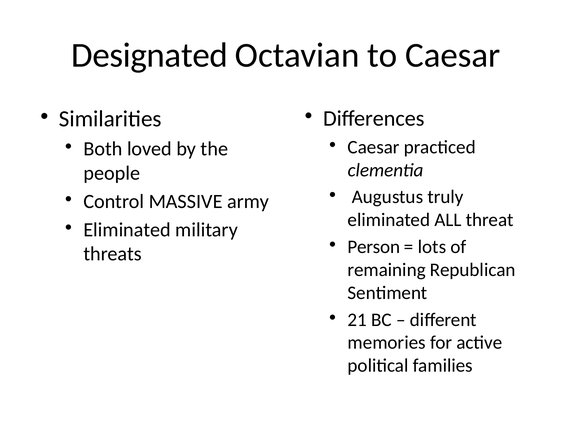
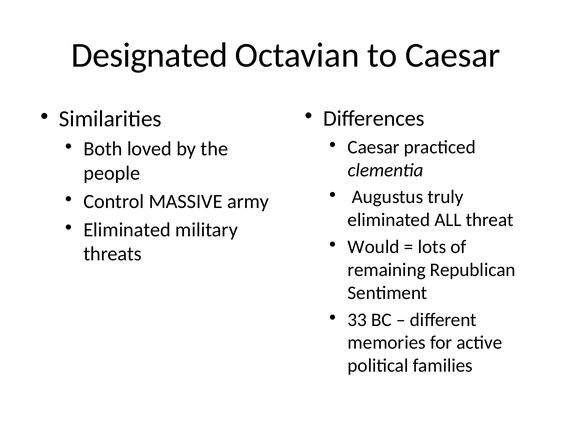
Person: Person -> Would
21: 21 -> 33
